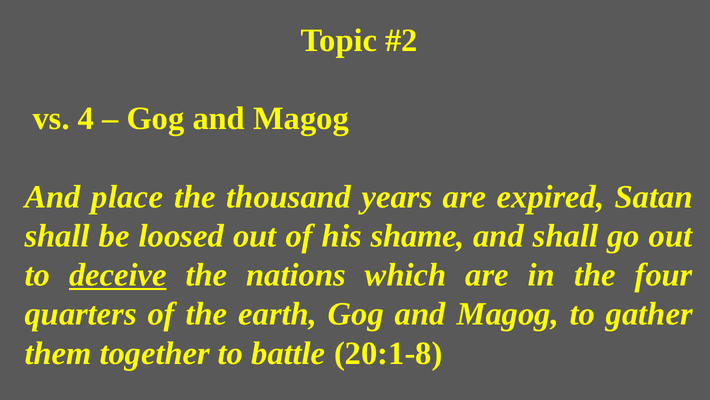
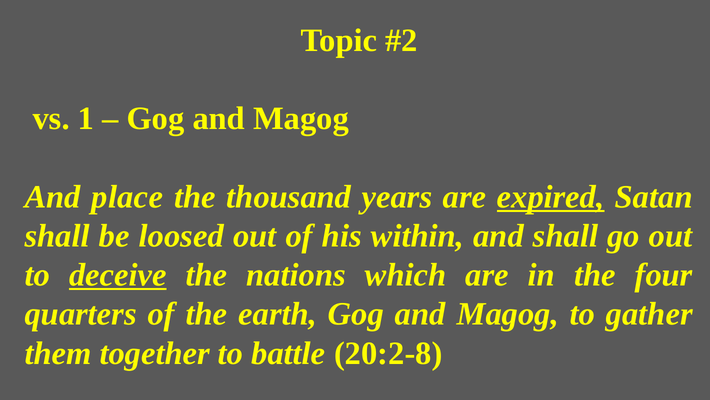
4: 4 -> 1
expired underline: none -> present
shame: shame -> within
20:1-8: 20:1-8 -> 20:2-8
